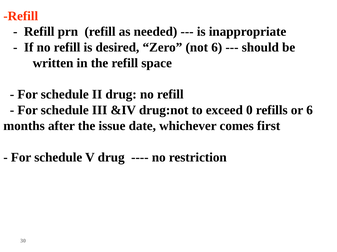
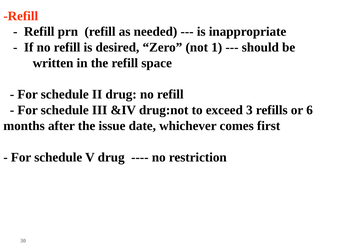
not 6: 6 -> 1
0: 0 -> 3
